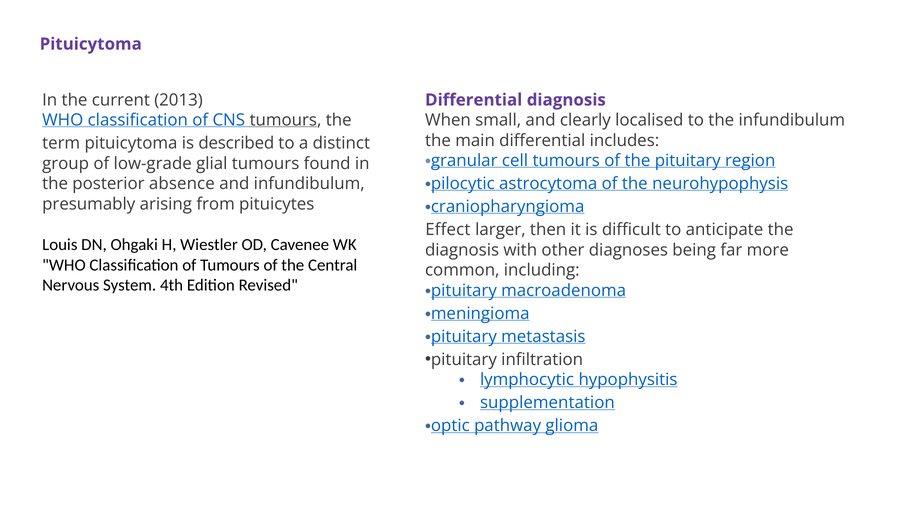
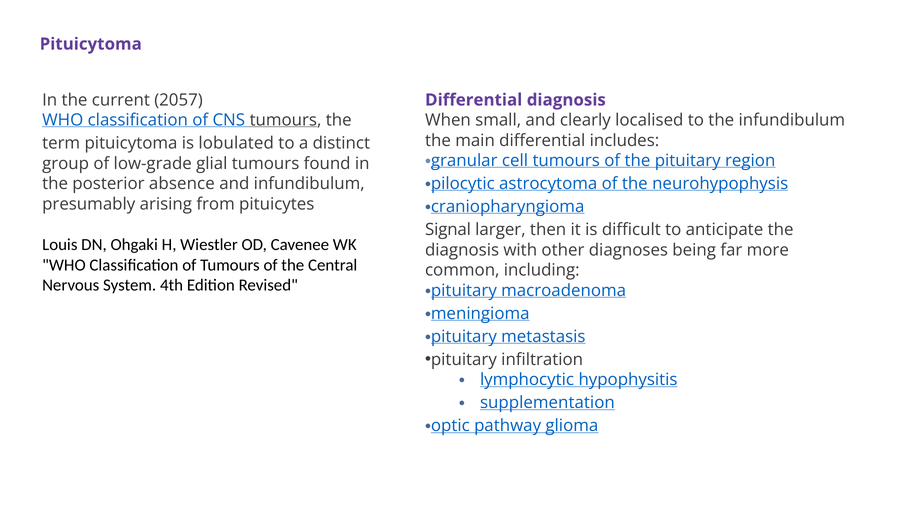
2013: 2013 -> 2057
described: described -> lobulated
Effect: Effect -> Signal
